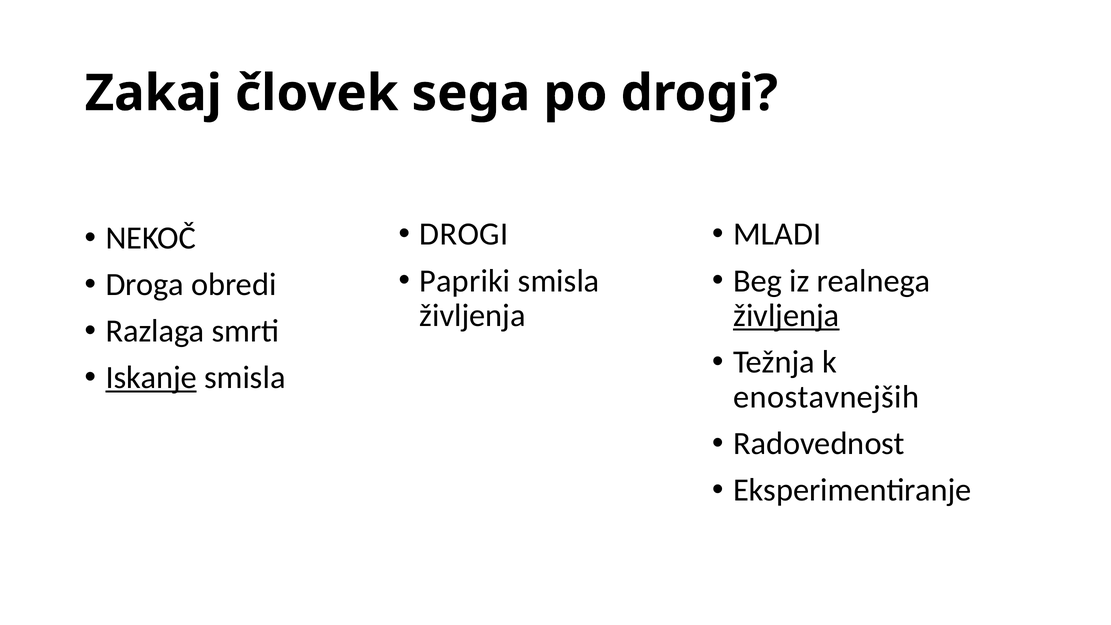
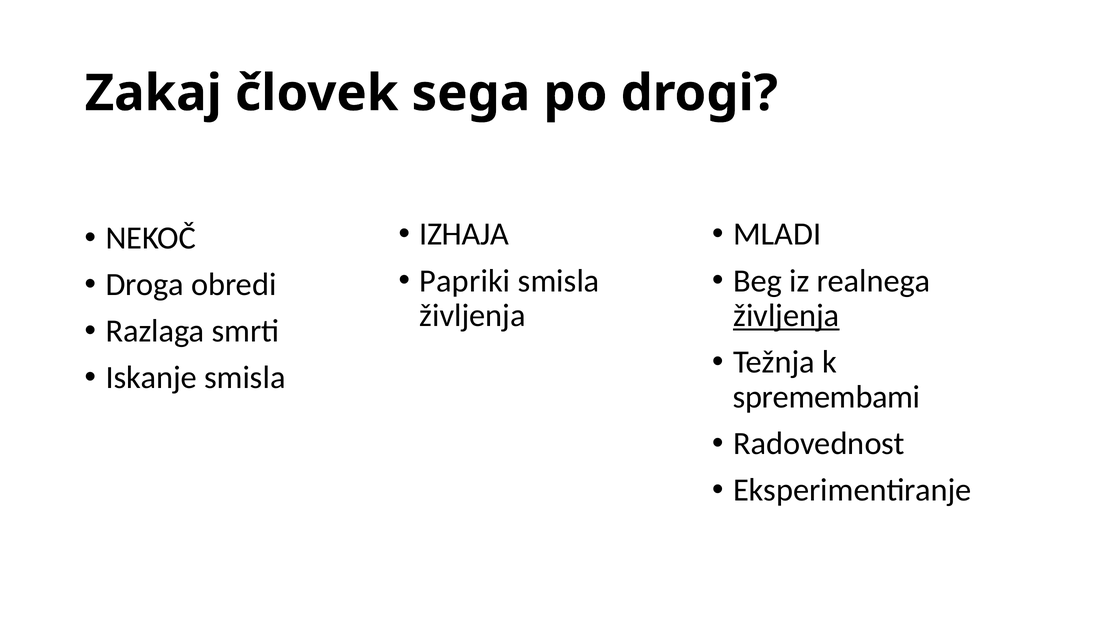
DROGI at (464, 234): DROGI -> IZHAJA
Iskanje underline: present -> none
enostavnejših: enostavnejših -> spremembami
